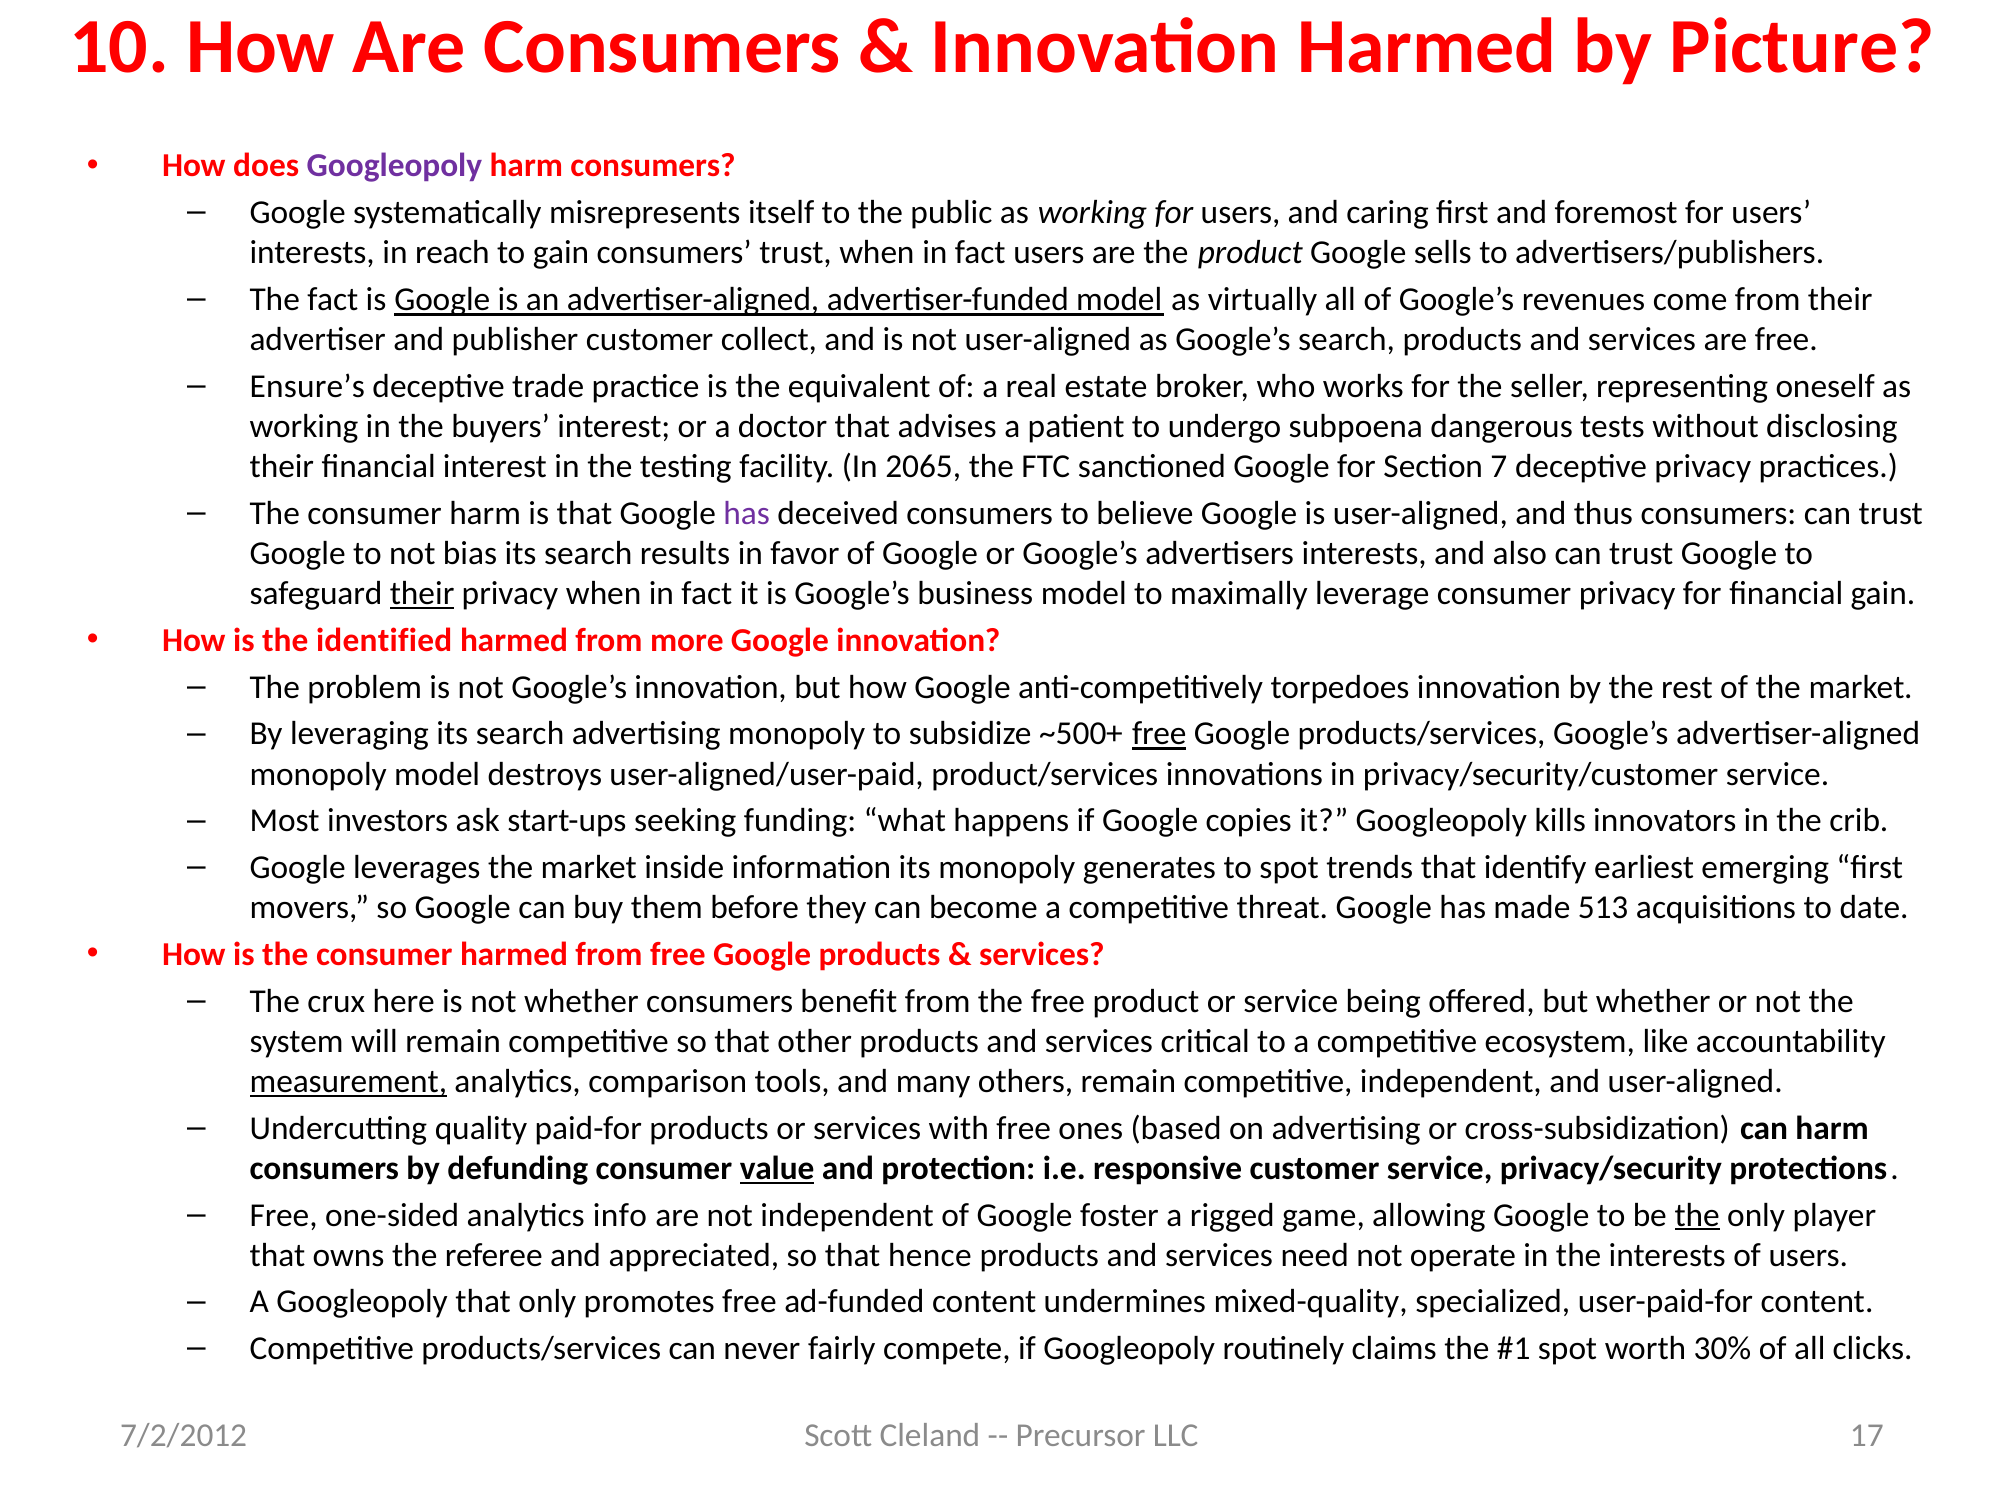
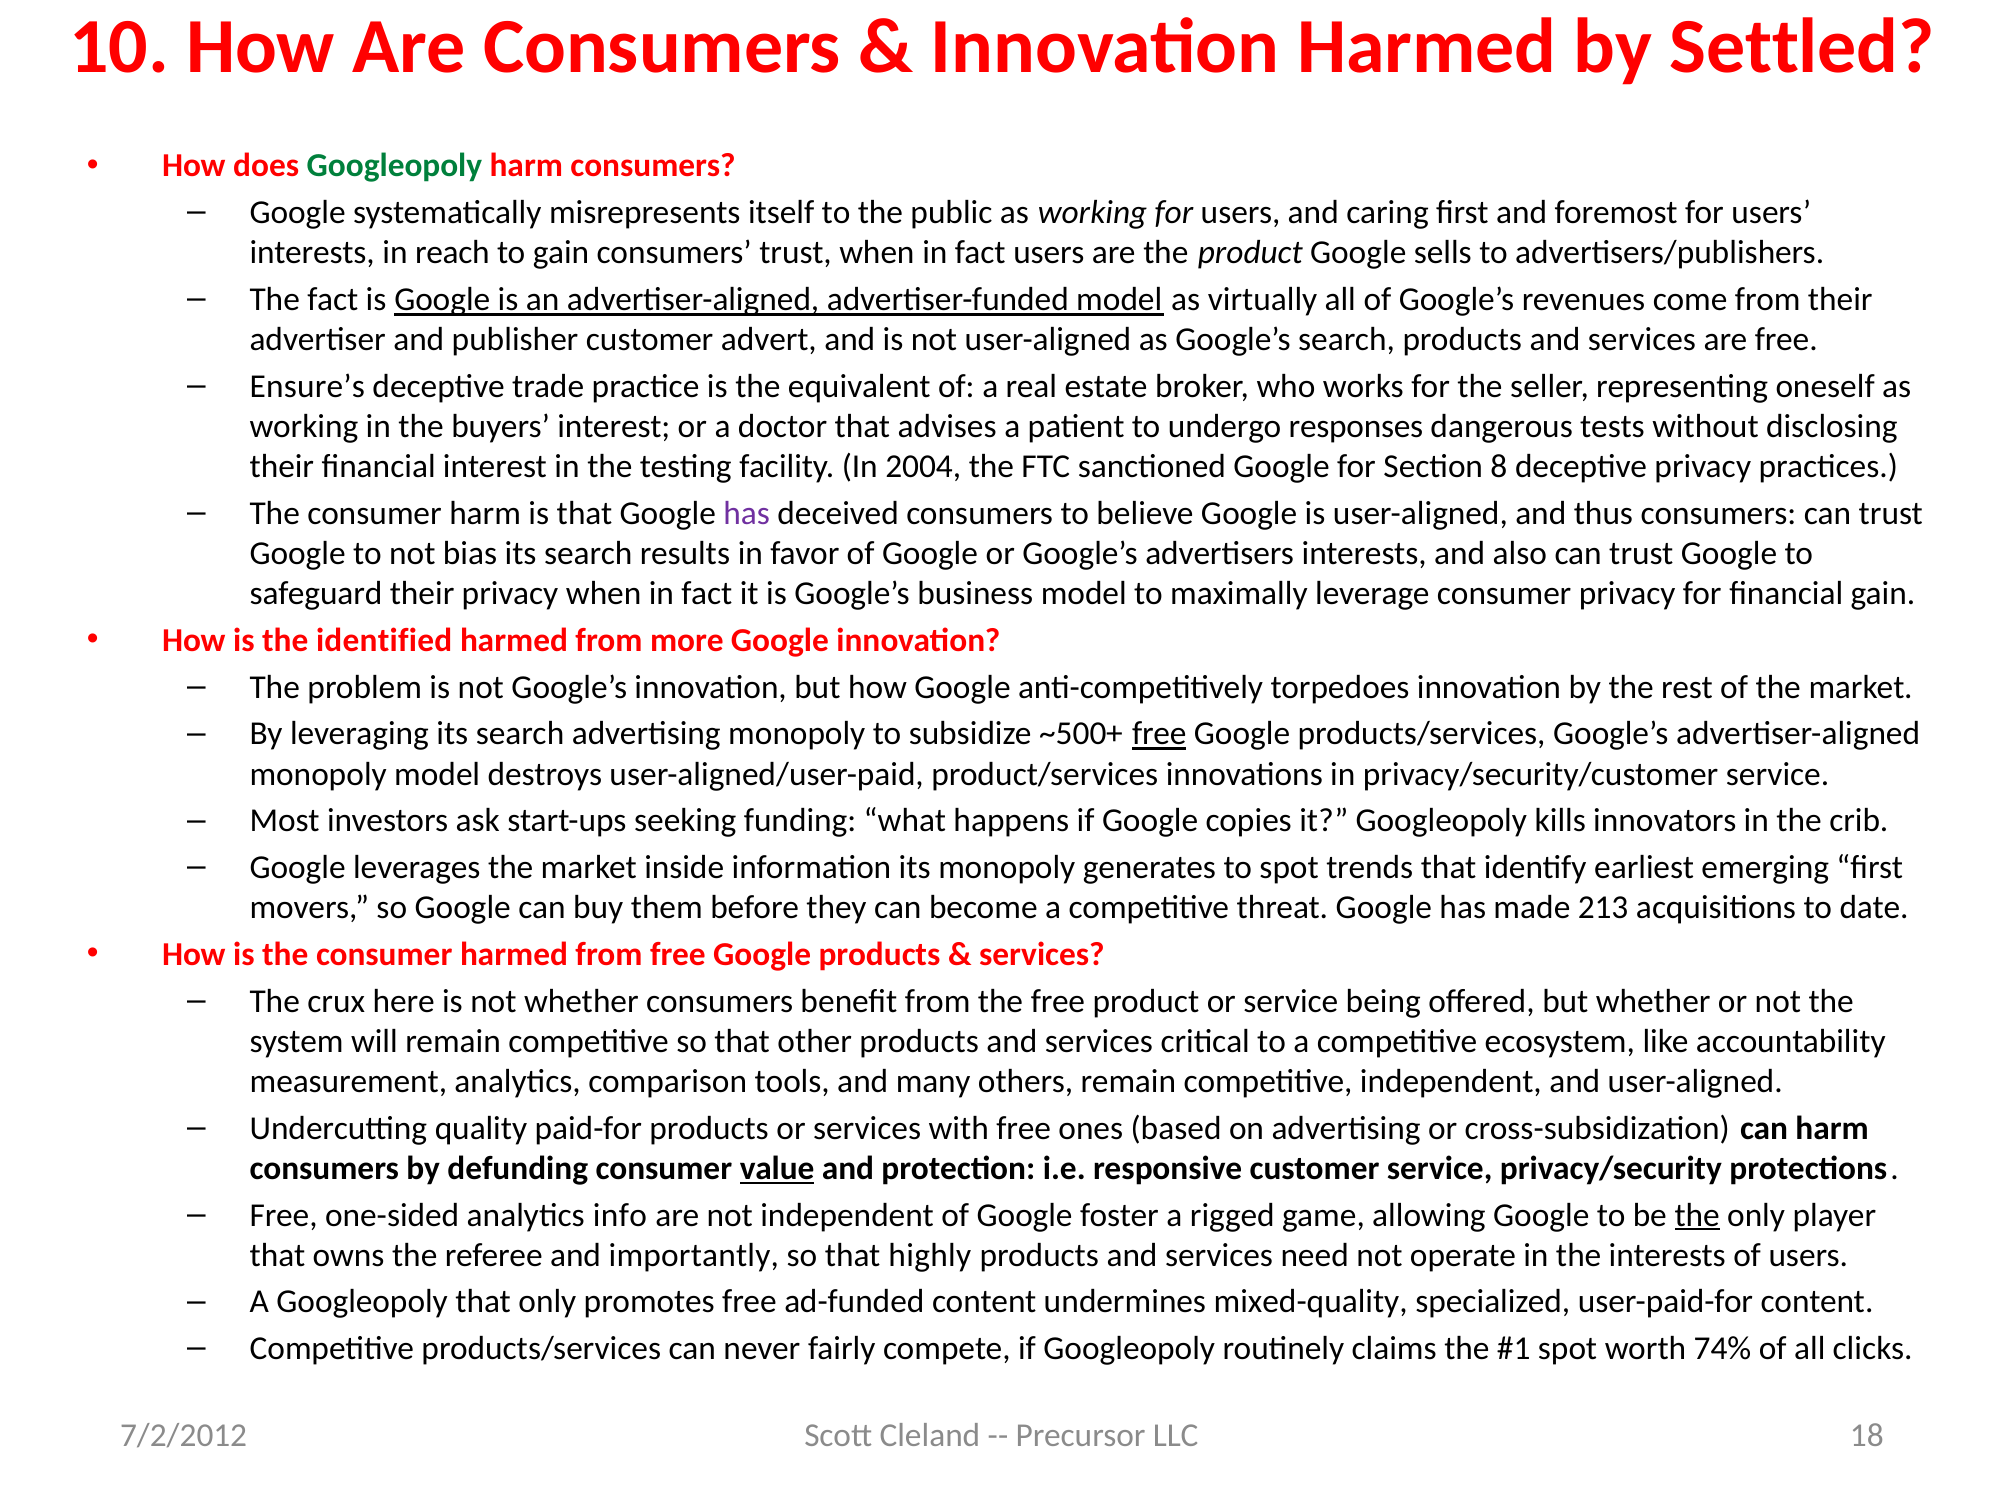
Picture: Picture -> Settled
Googleopoly at (394, 166) colour: purple -> green
collect: collect -> advert
subpoena: subpoena -> responses
2065: 2065 -> 2004
7: 7 -> 8
their at (422, 594) underline: present -> none
513: 513 -> 213
measurement underline: present -> none
appreciated: appreciated -> importantly
hence: hence -> highly
30%: 30% -> 74%
17: 17 -> 18
